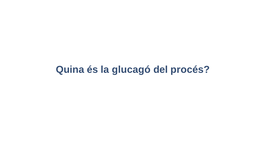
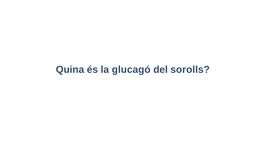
procés: procés -> sorolls
